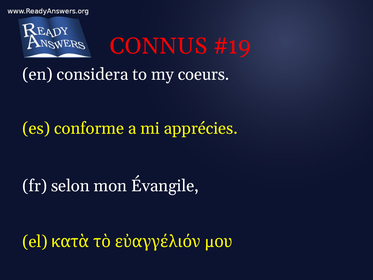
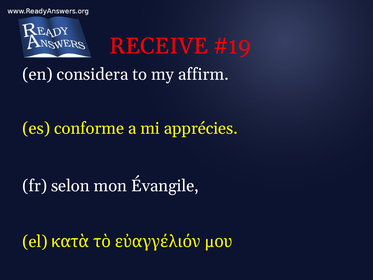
CONNUS: CONNUS -> RECEIVE
coeurs: coeurs -> affirm
